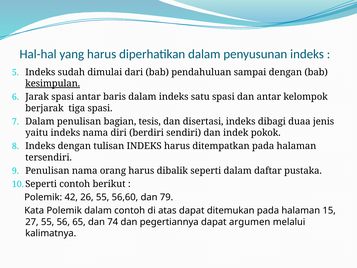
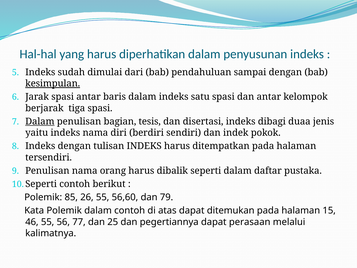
Dalam at (40, 121) underline: none -> present
42: 42 -> 85
27: 27 -> 46
65: 65 -> 77
74: 74 -> 25
argumen: argumen -> perasaan
